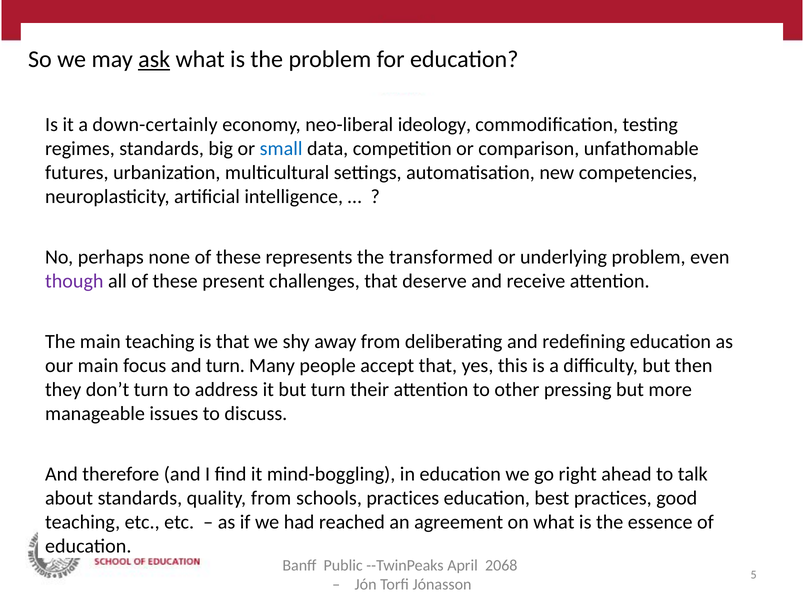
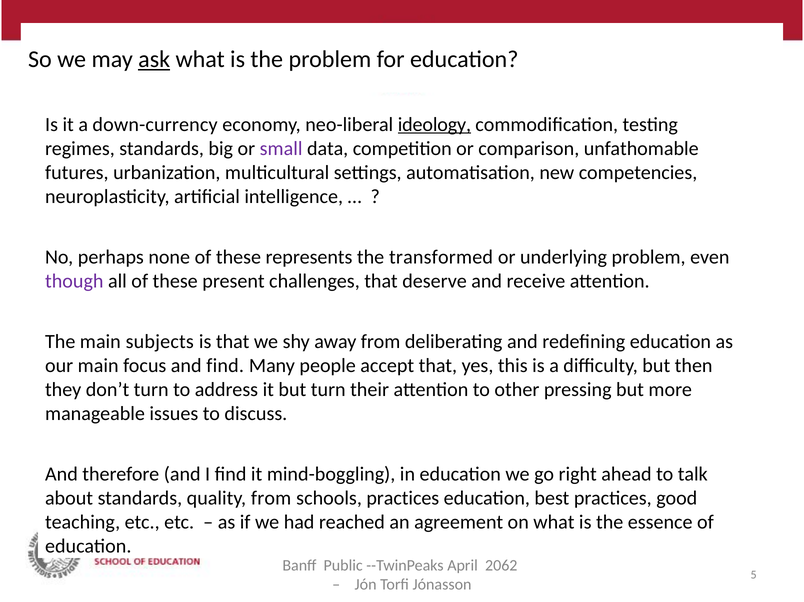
down-certainly: down-certainly -> down-currency
ideology underline: none -> present
small colour: blue -> purple
main teaching: teaching -> subjects
and turn: turn -> find
2068: 2068 -> 2062
